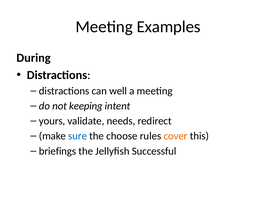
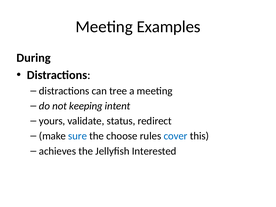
well: well -> tree
needs: needs -> status
cover colour: orange -> blue
briefings: briefings -> achieves
Successful: Successful -> Interested
